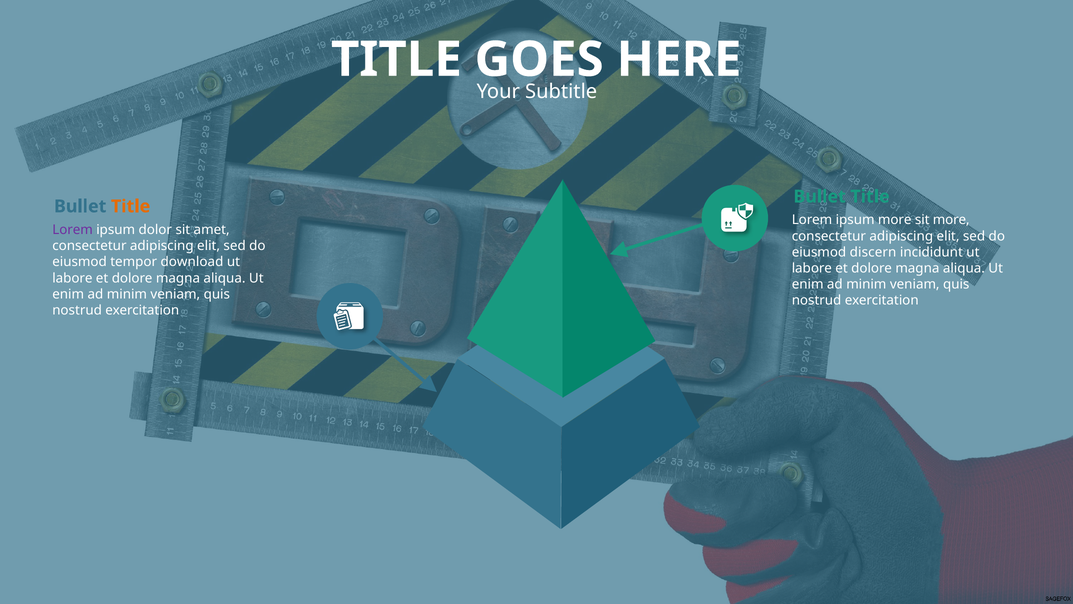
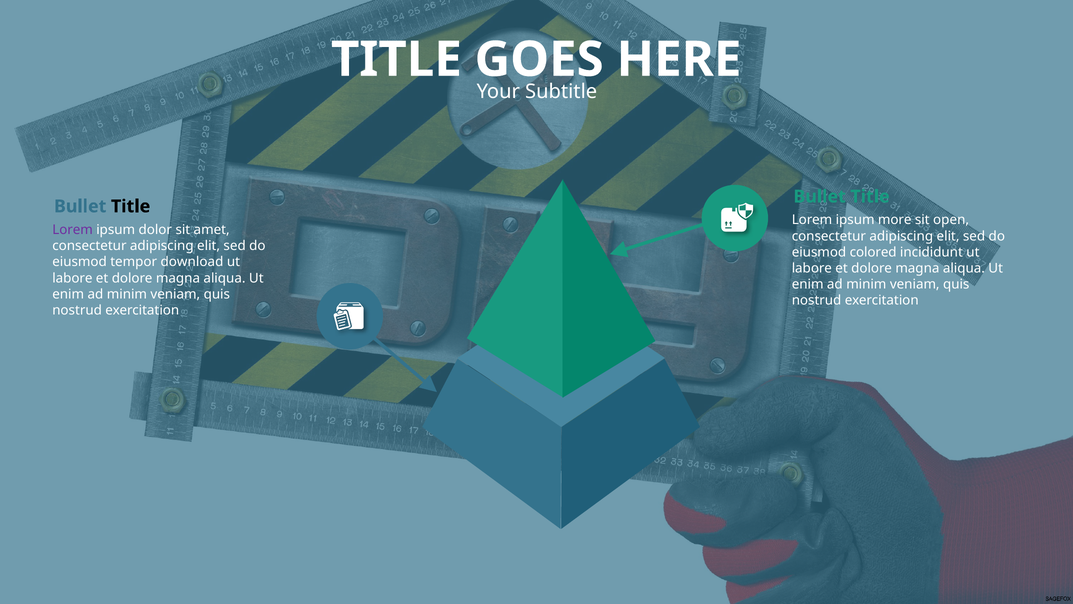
Title at (131, 206) colour: orange -> black
sit more: more -> open
discern: discern -> colored
